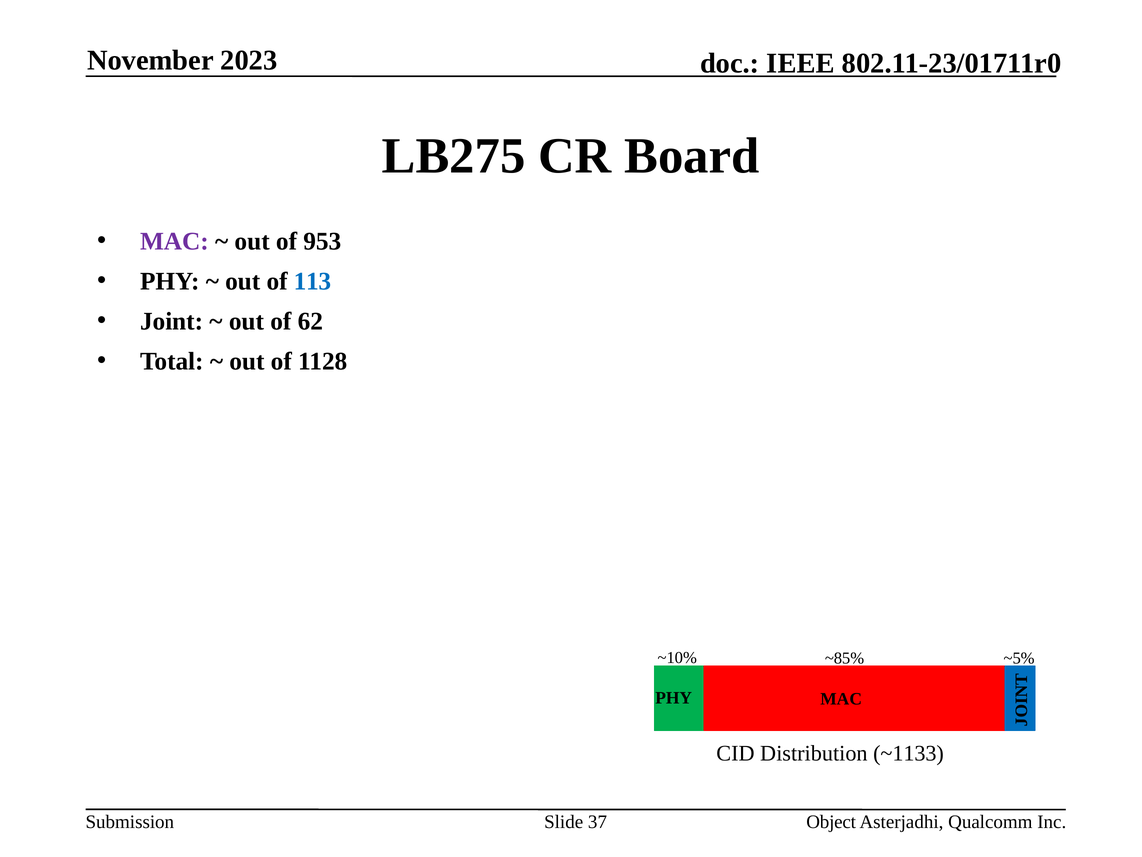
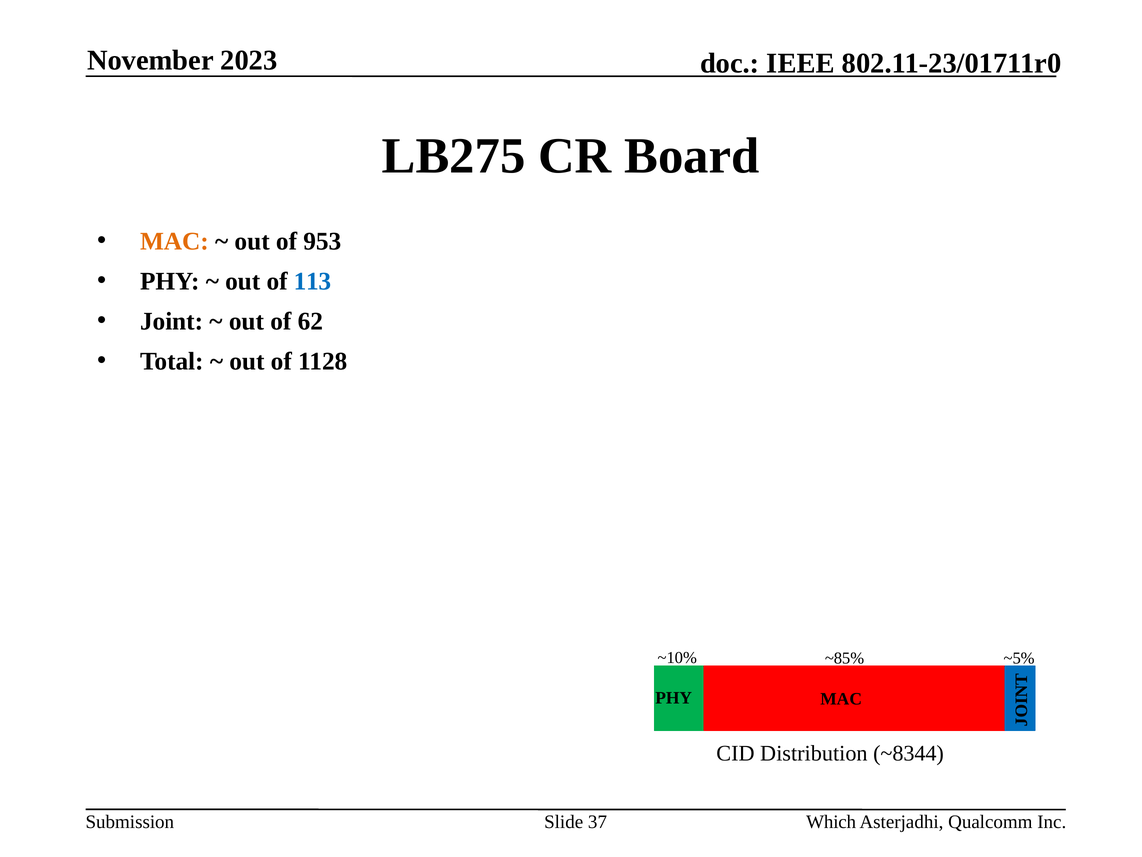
MAC at (174, 241) colour: purple -> orange
~1133: ~1133 -> ~8344
Object: Object -> Which
